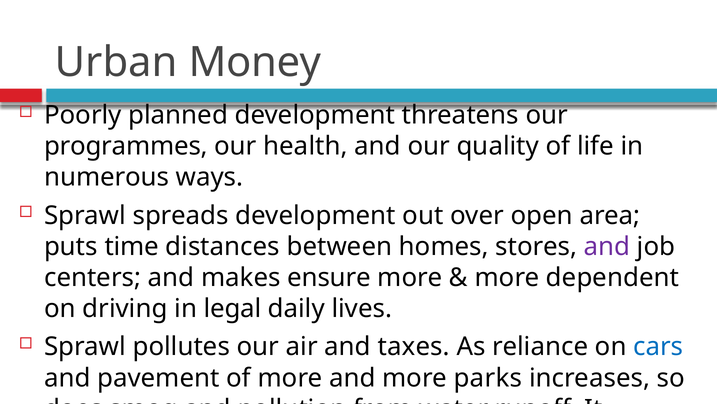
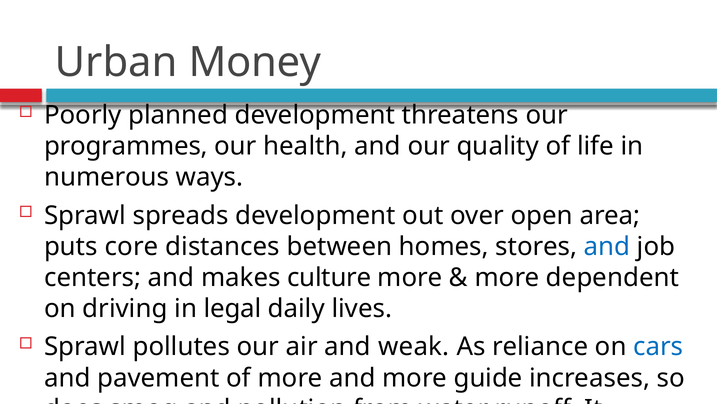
time: time -> core
and at (607, 246) colour: purple -> blue
ensure: ensure -> culture
taxes: taxes -> weak
more parks: parks -> guide
